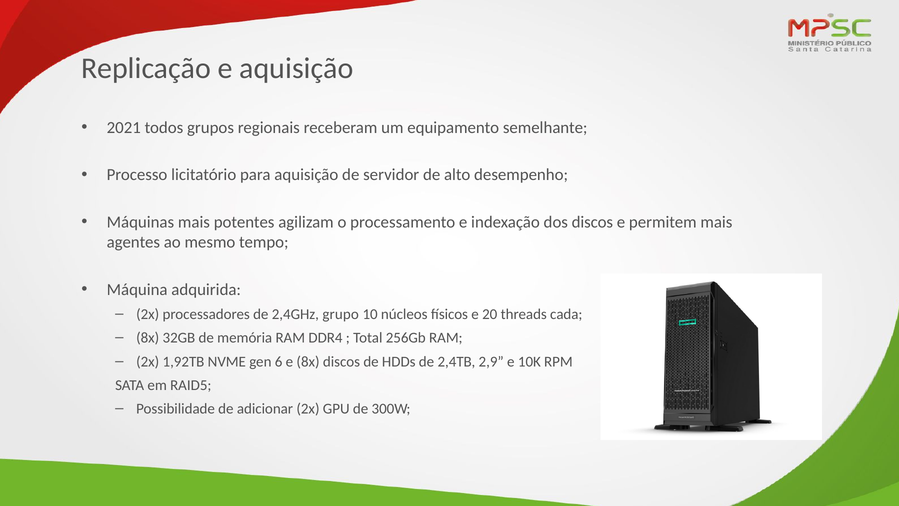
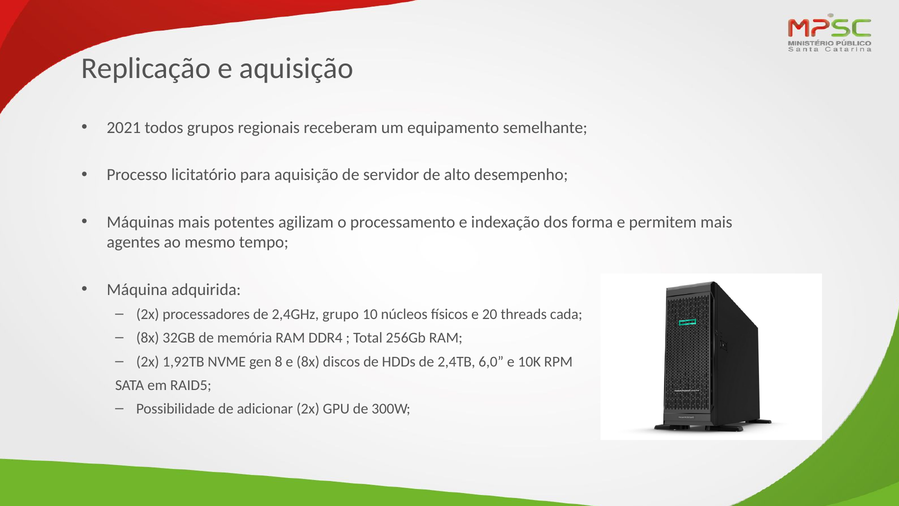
dos discos: discos -> forma
6: 6 -> 8
2,9: 2,9 -> 6,0
